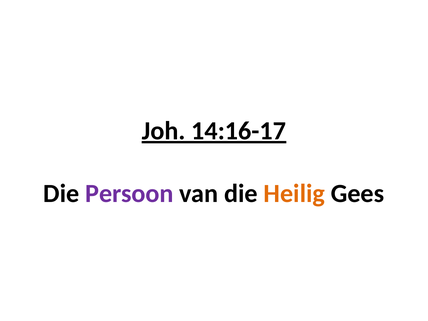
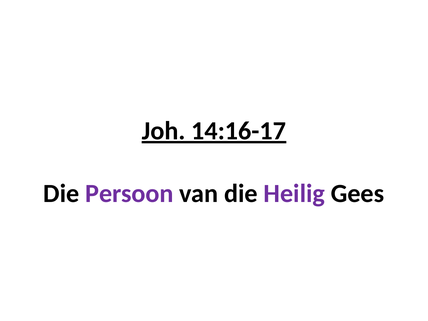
Heilig colour: orange -> purple
